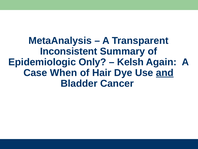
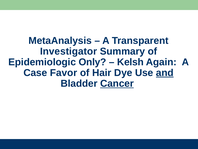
Inconsistent: Inconsistent -> Investigator
When: When -> Favor
Cancer underline: none -> present
